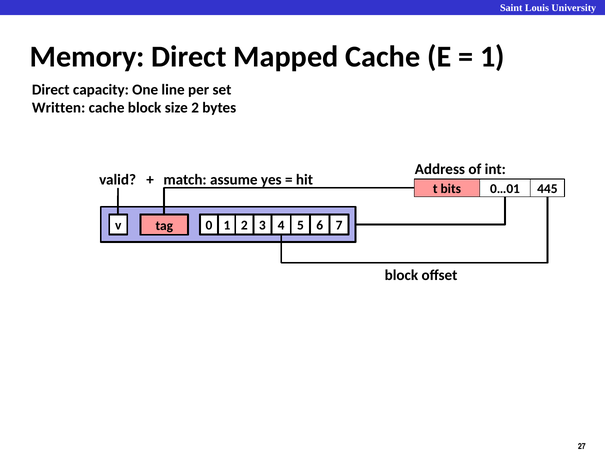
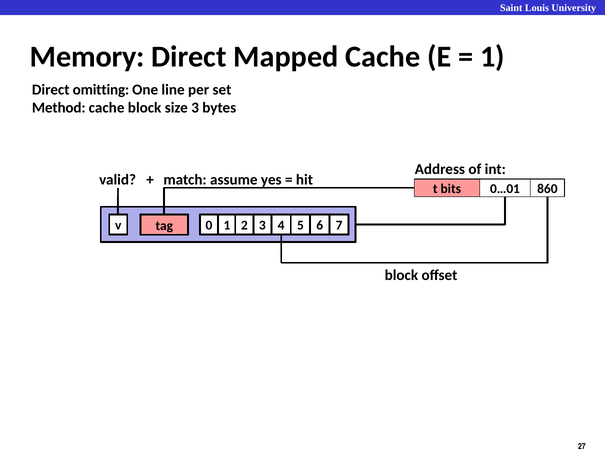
capacity: capacity -> omitting
Written: Written -> Method
size 2: 2 -> 3
445: 445 -> 860
